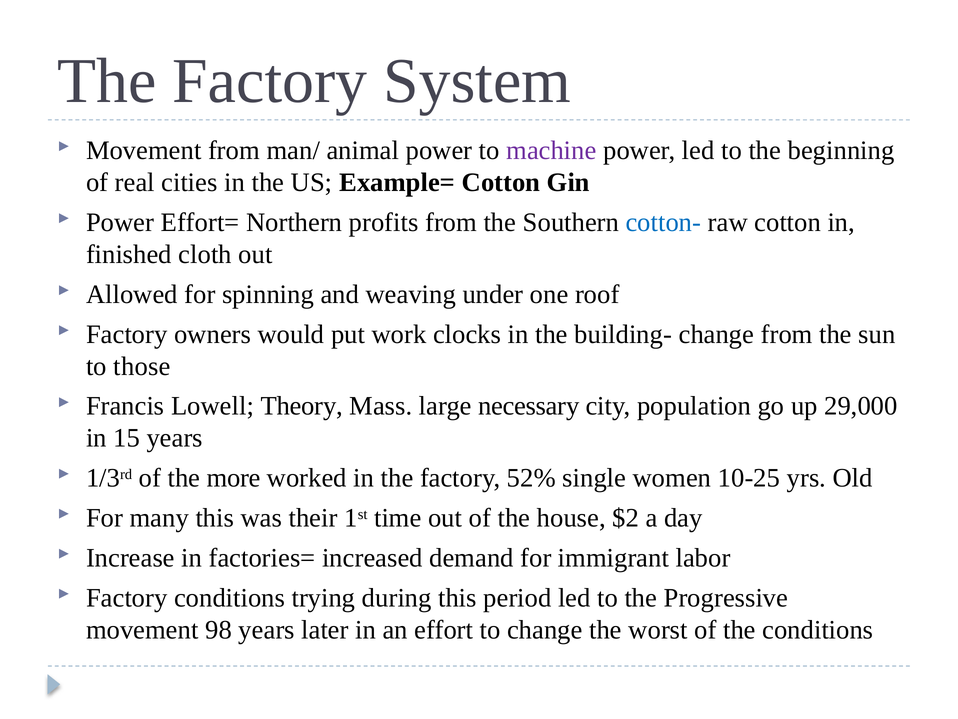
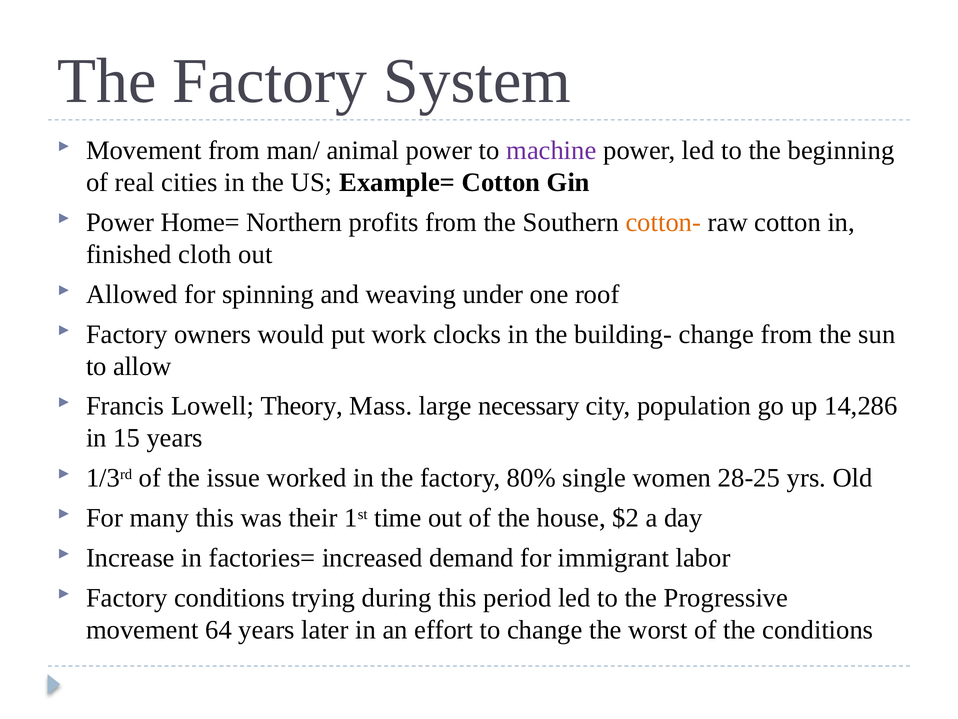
Effort=: Effort= -> Home=
cotton- colour: blue -> orange
those: those -> allow
29,000: 29,000 -> 14,286
more: more -> issue
52%: 52% -> 80%
10-25: 10-25 -> 28-25
98: 98 -> 64
